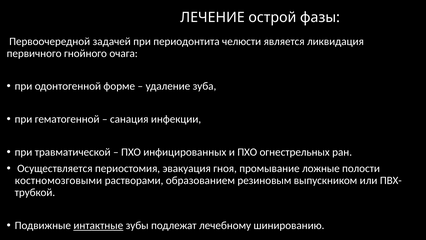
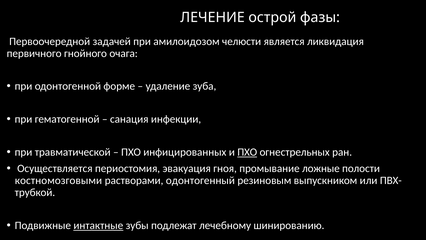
периодонтита: периодонтита -> амилоидозом
ПХО at (247, 152) underline: none -> present
образованием: образованием -> одонтогенный
